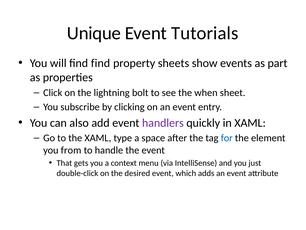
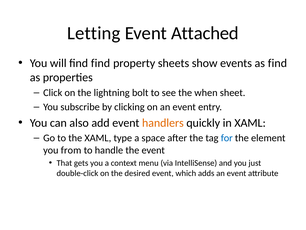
Unique: Unique -> Letting
Tutorials: Tutorials -> Attached
as part: part -> find
handlers colour: purple -> orange
